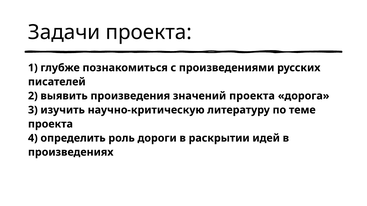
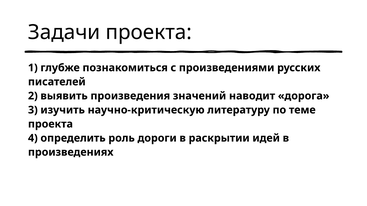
значений проекта: проекта -> наводит
